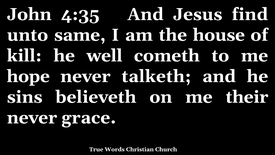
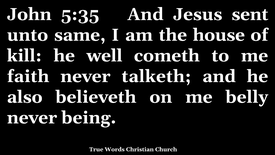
4:35: 4:35 -> 5:35
find: find -> sent
hope: hope -> faith
sins: sins -> also
their: their -> belly
grace: grace -> being
